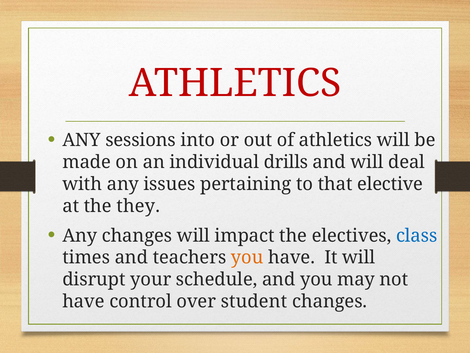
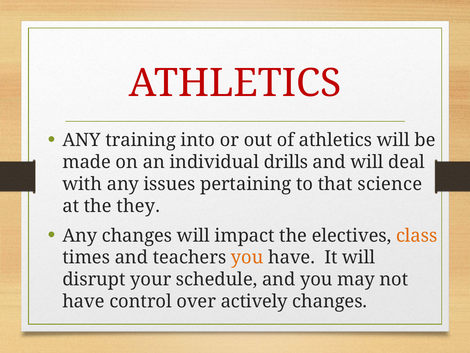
sessions: sessions -> training
elective: elective -> science
class colour: blue -> orange
student: student -> actively
